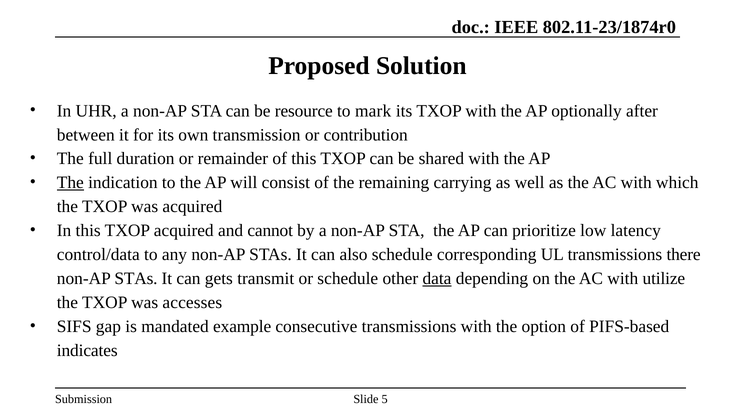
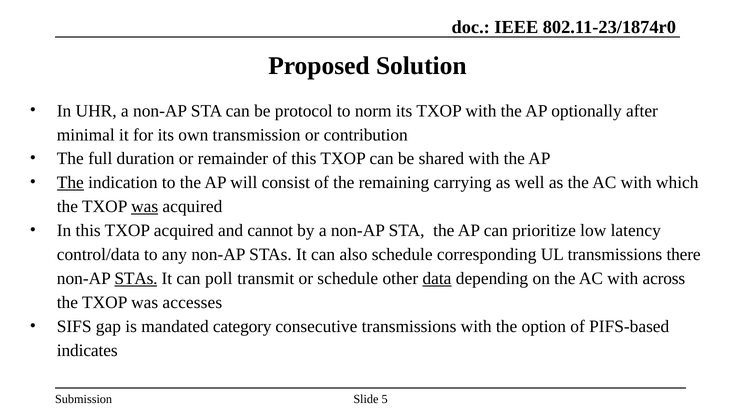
resource: resource -> protocol
mark: mark -> norm
between: between -> minimal
was at (145, 206) underline: none -> present
STAs at (136, 278) underline: none -> present
gets: gets -> poll
utilize: utilize -> across
example: example -> category
